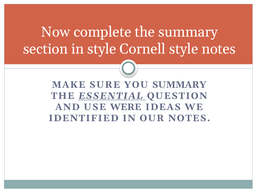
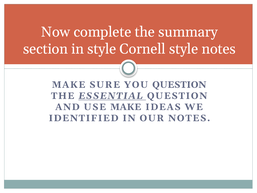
YOU SUMMARY: SUMMARY -> QUESTION
USE WERE: WERE -> MAKE
